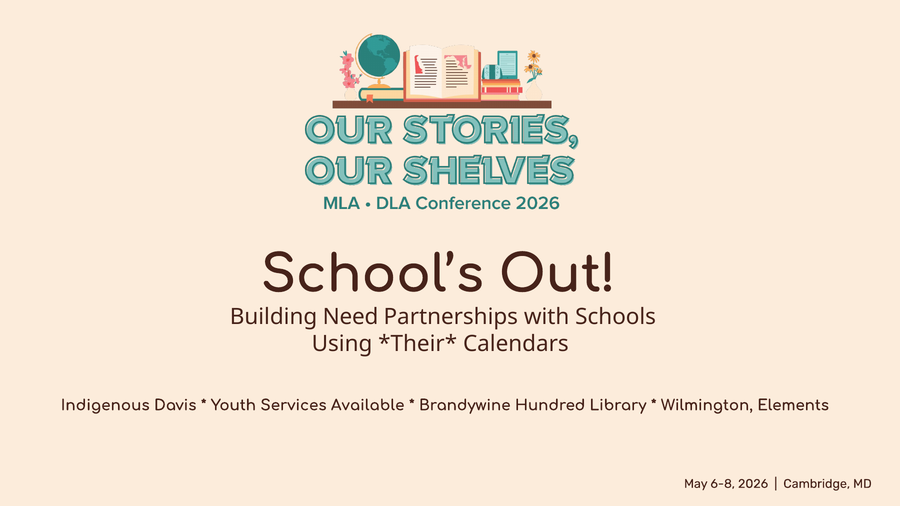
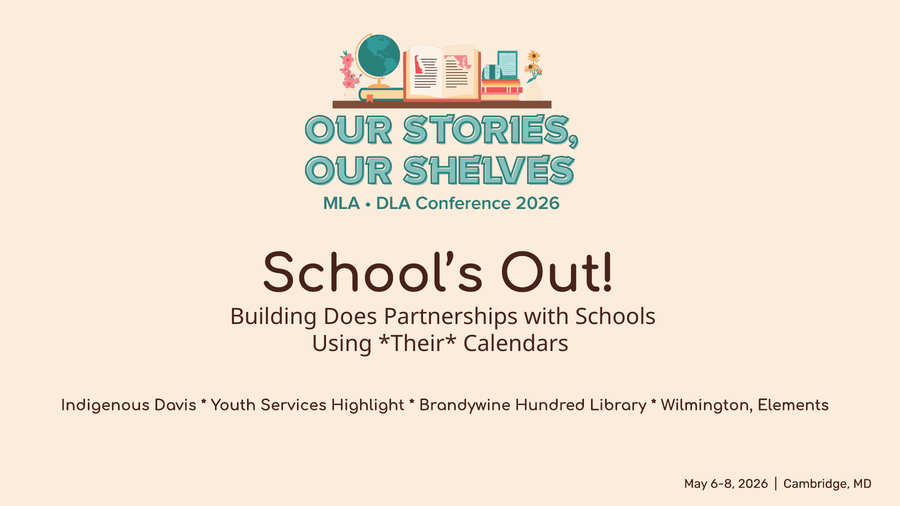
Need: Need -> Does
Available: Available -> Highlight
